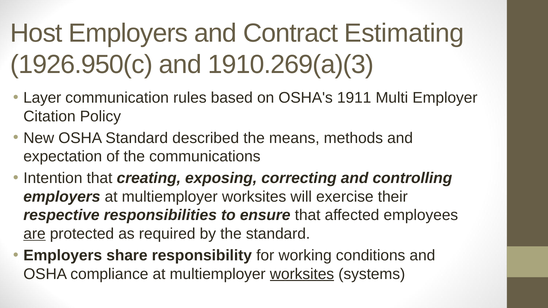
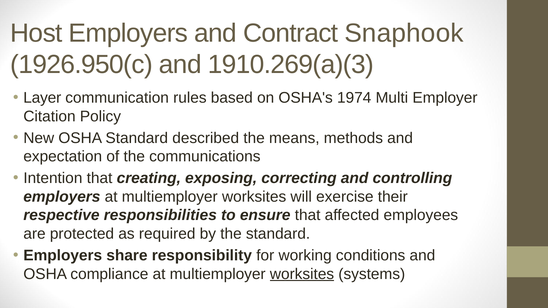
Estimating: Estimating -> Snaphook
1911: 1911 -> 1974
are underline: present -> none
